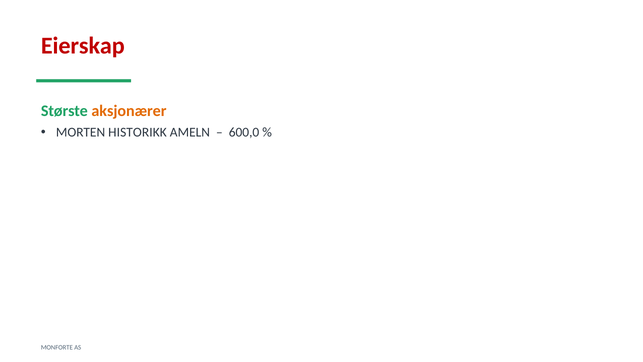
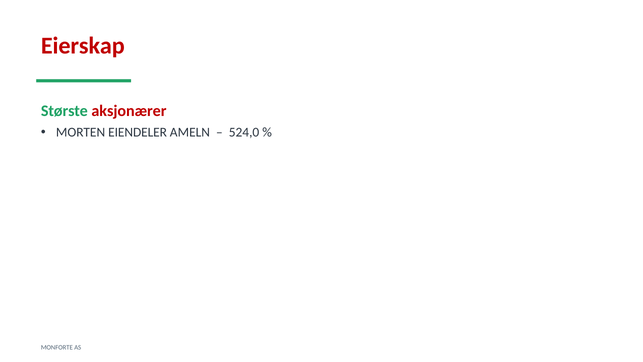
aksjonærer colour: orange -> red
HISTORIKK: HISTORIKK -> EIENDELER
600,0: 600,0 -> 524,0
